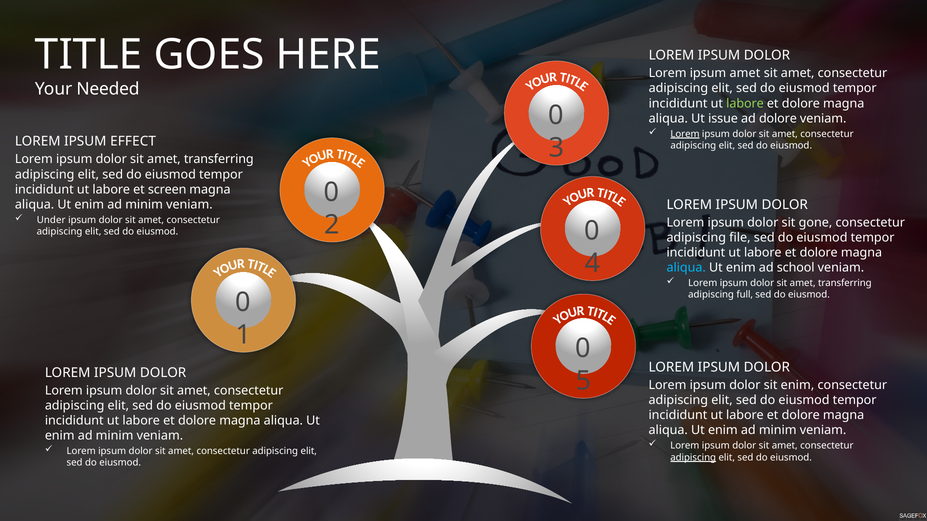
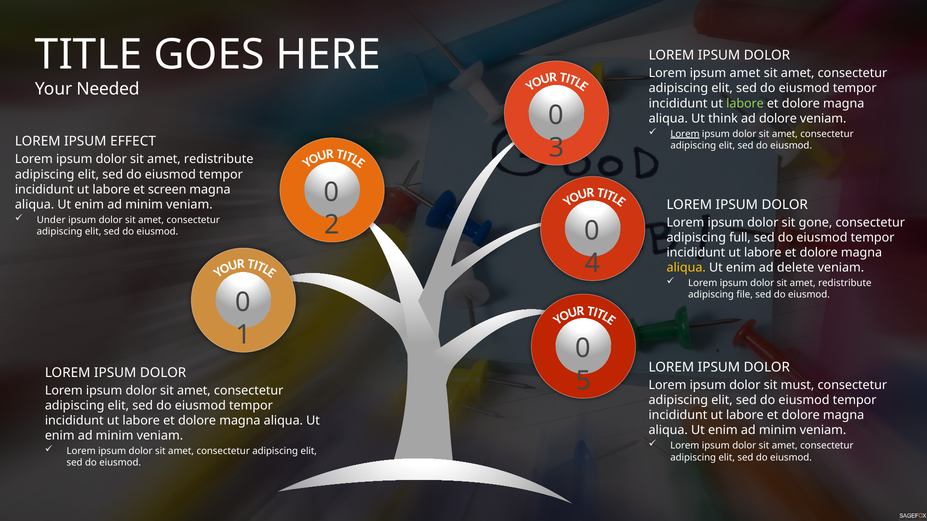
issue: issue -> think
transferring at (219, 159): transferring -> redistribute
file: file -> full
aliqua at (686, 268) colour: light blue -> yellow
school: school -> delete
transferring at (845, 283): transferring -> redistribute
full: full -> file
sit enim: enim -> must
adipiscing at (693, 458) underline: present -> none
